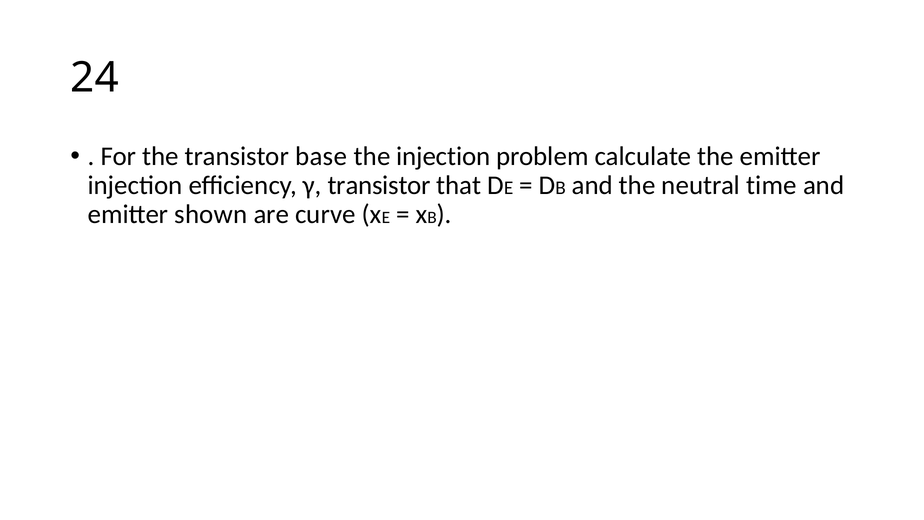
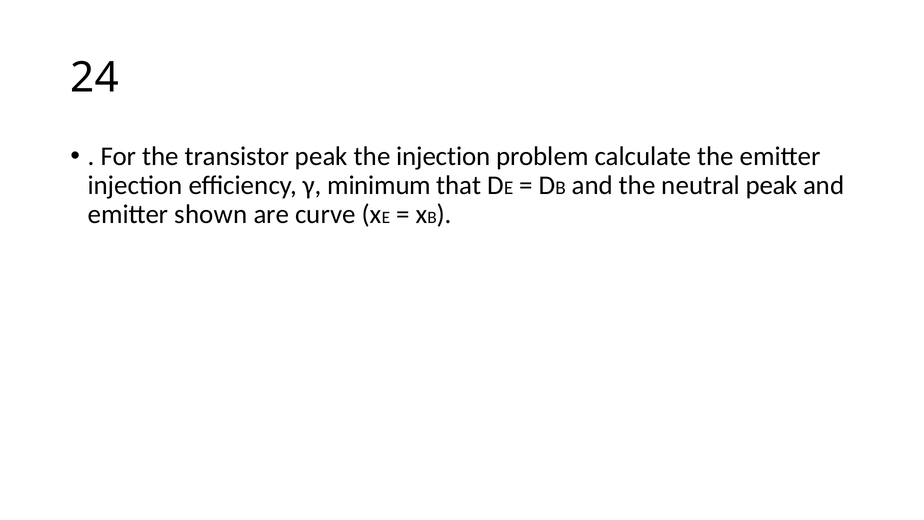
transistor base: base -> peak
γ transistor: transistor -> minimum
neutral time: time -> peak
